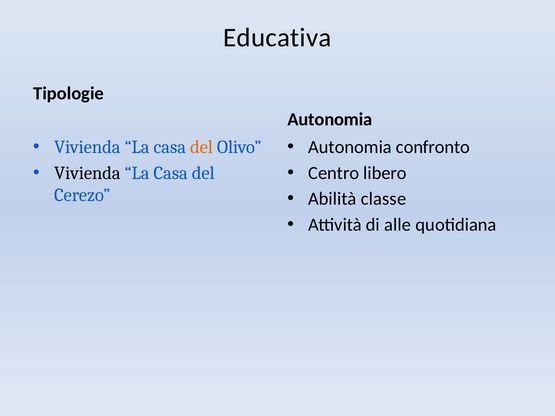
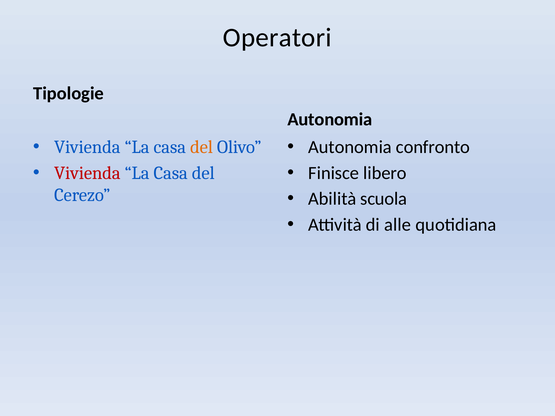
Educativa: Educativa -> Operatori
Vivienda at (87, 173) colour: black -> red
Centro: Centro -> Finisce
classe: classe -> scuola
